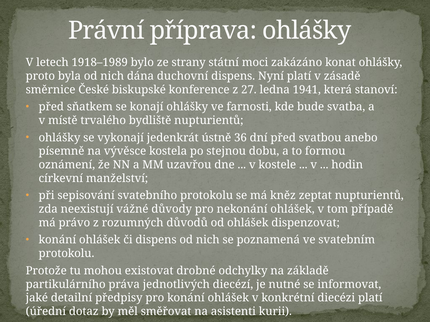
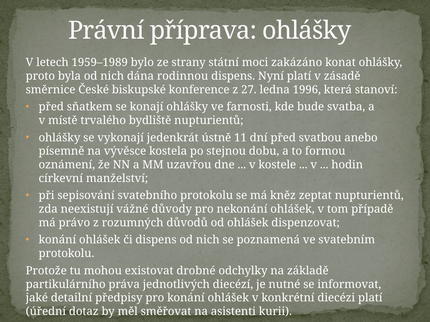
1918–1989: 1918–1989 -> 1959–1989
duchovní: duchovní -> rodinnou
1941: 1941 -> 1996
36: 36 -> 11
